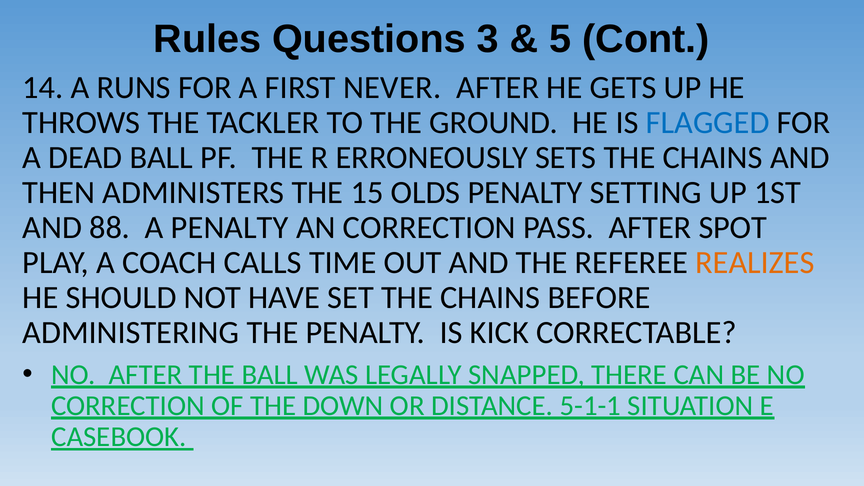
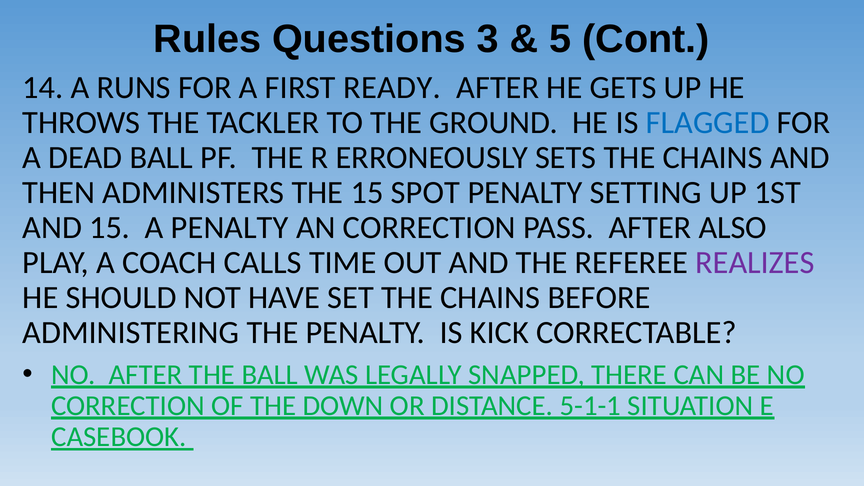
NEVER: NEVER -> READY
OLDS: OLDS -> SPOT
AND 88: 88 -> 15
SPOT: SPOT -> ALSO
REALIZES colour: orange -> purple
